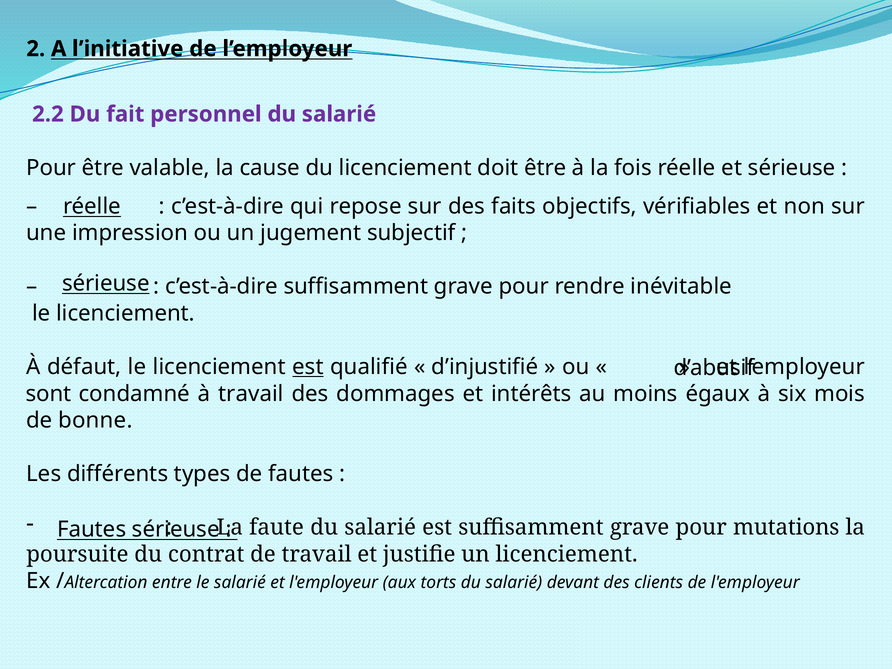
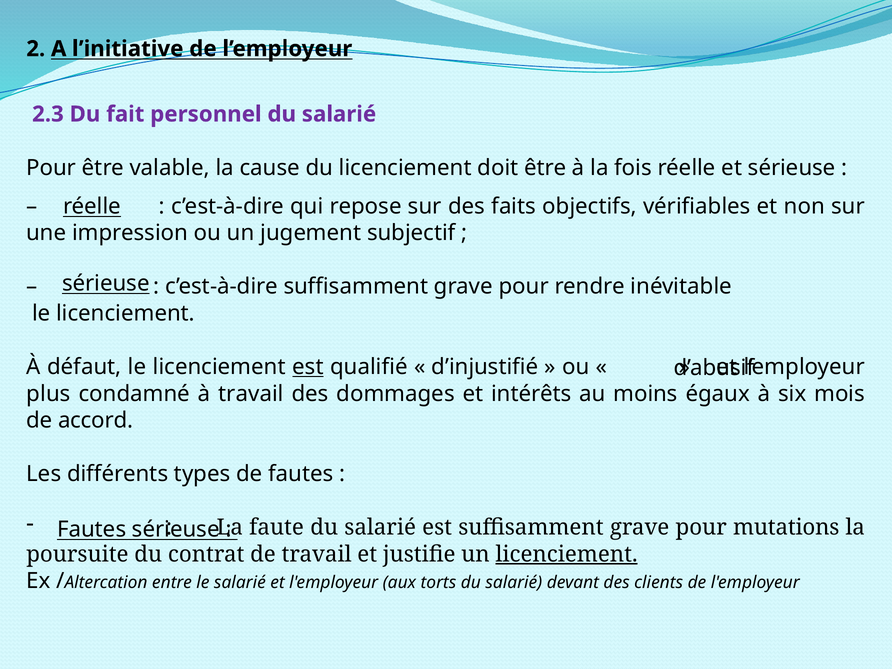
2.2: 2.2 -> 2.3
sont: sont -> plus
bonne: bonne -> accord
licenciement at (567, 554) underline: none -> present
